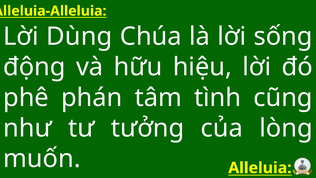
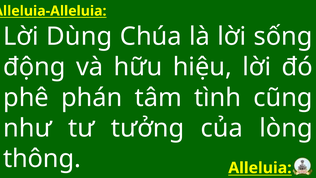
muốn: muốn -> thông
